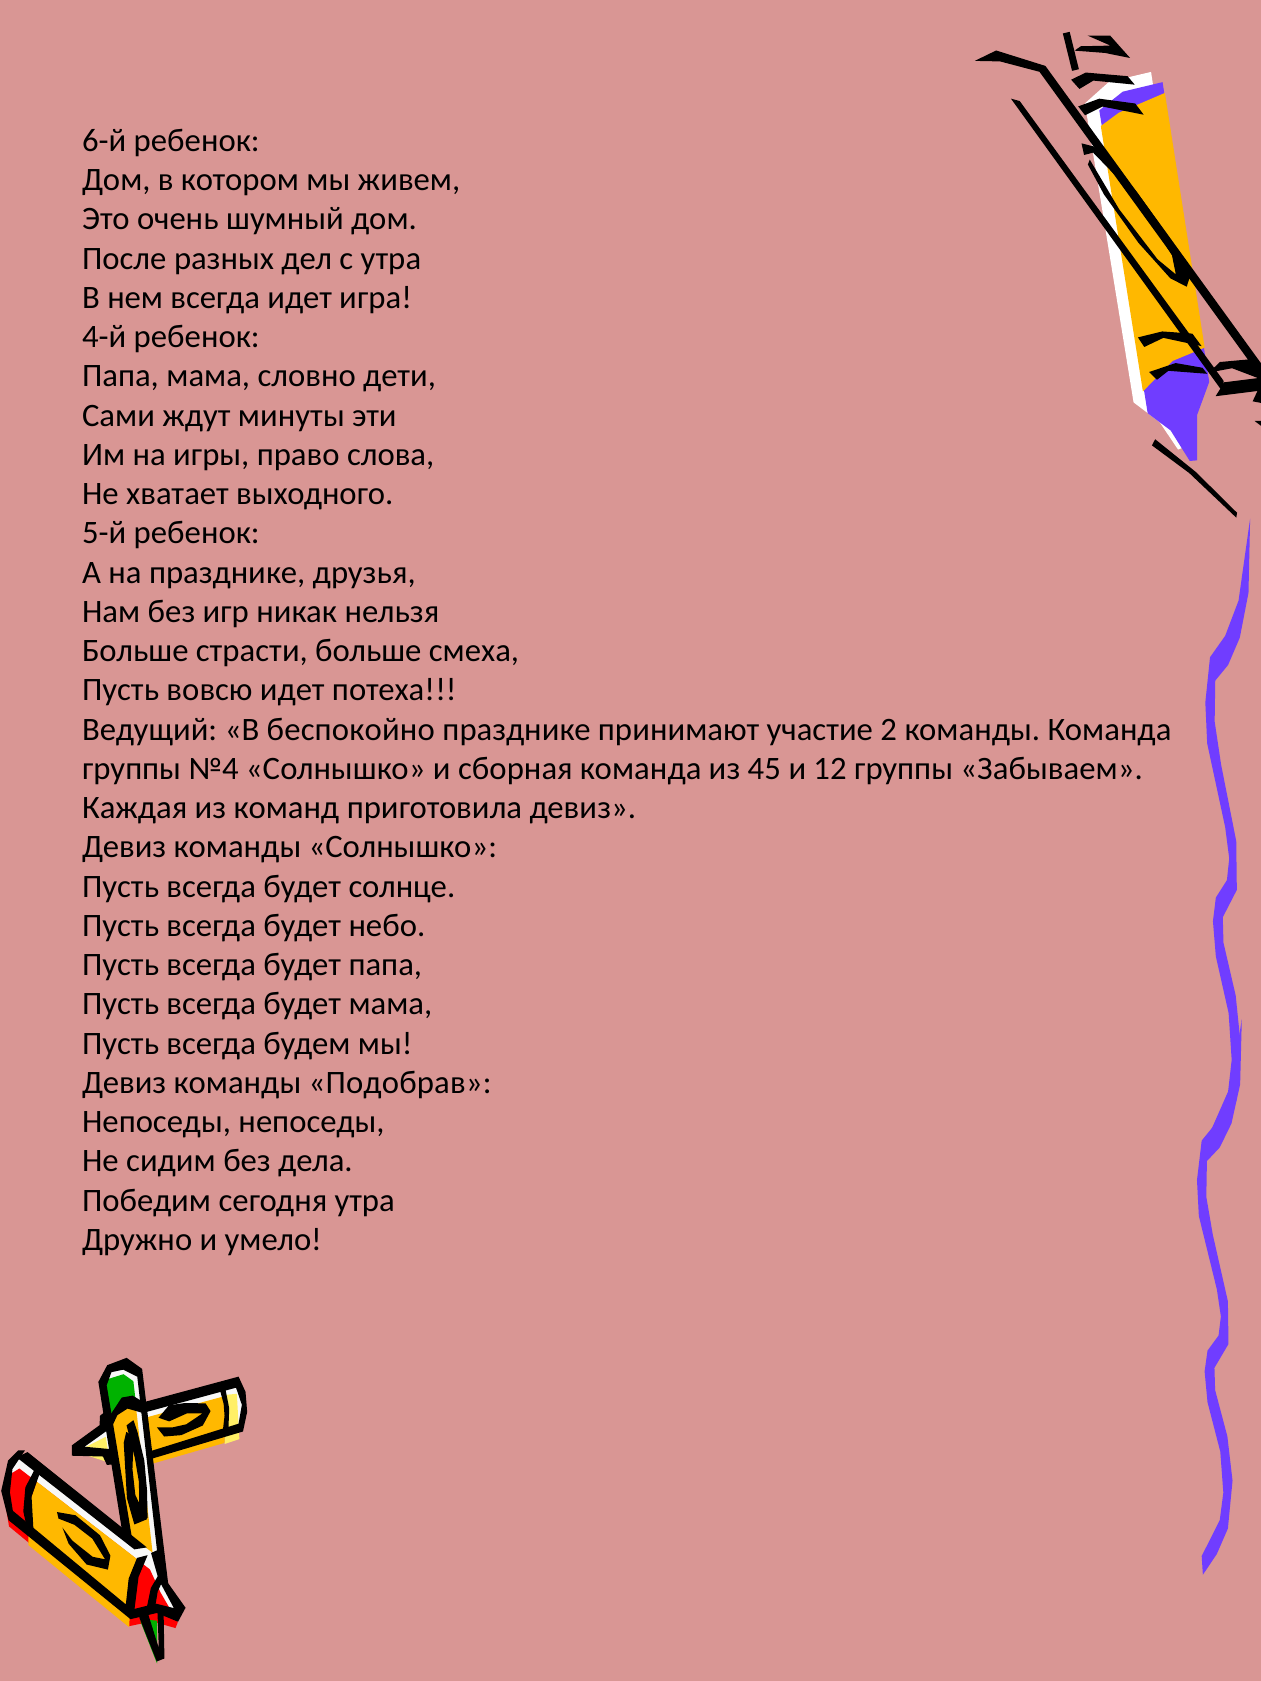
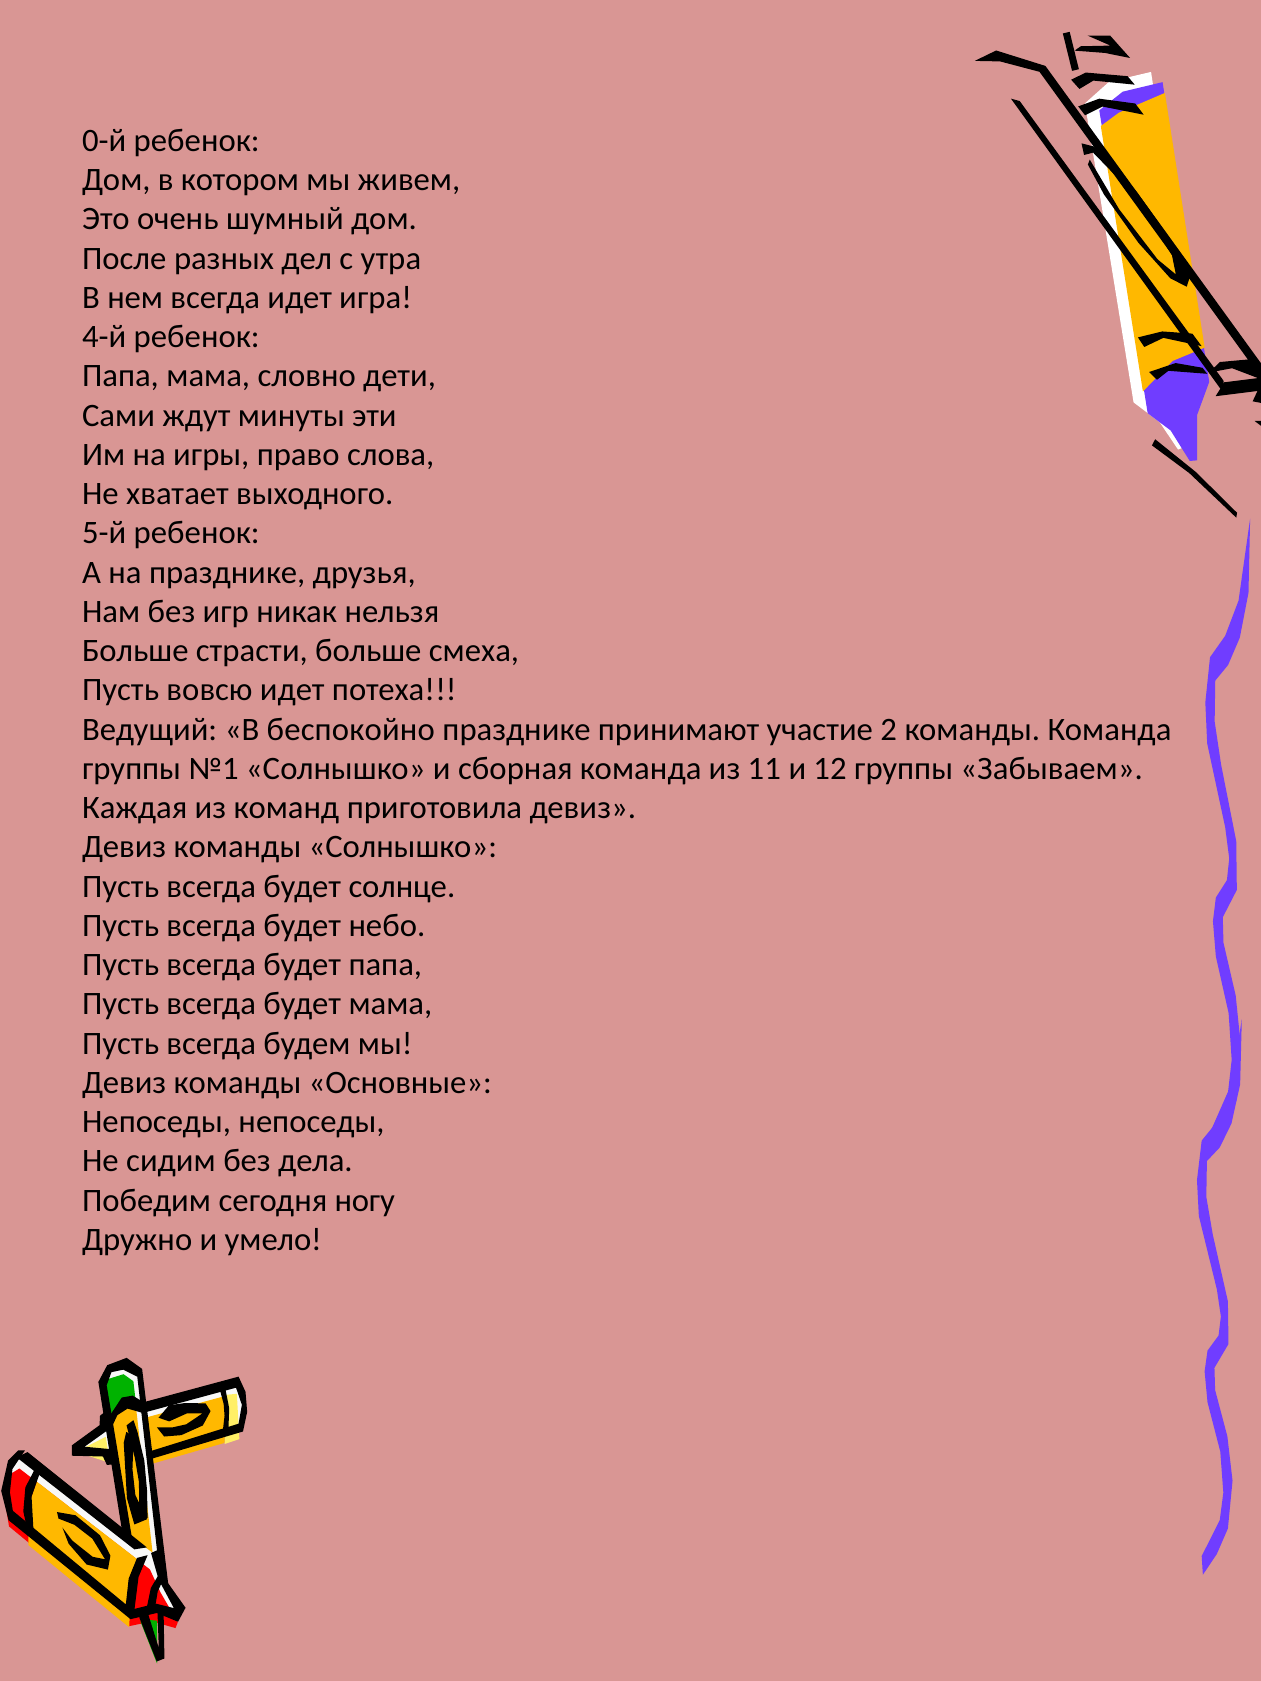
6-й: 6-й -> 0-й
№4: №4 -> №1
45: 45 -> 11
Подобрав: Подобрав -> Основные
сегодня утра: утра -> ногу
